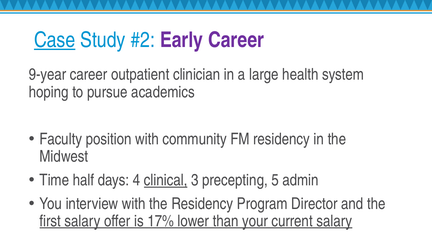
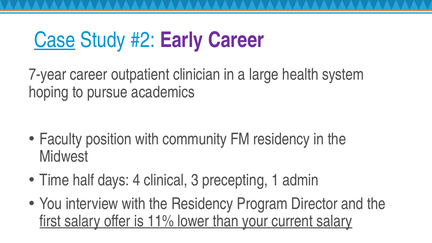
9-year: 9-year -> 7-year
clinical underline: present -> none
5: 5 -> 1
17%: 17% -> 11%
